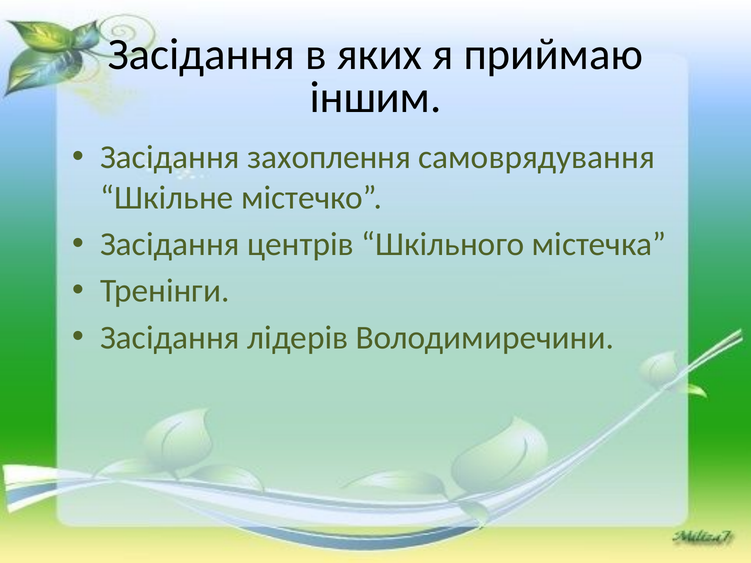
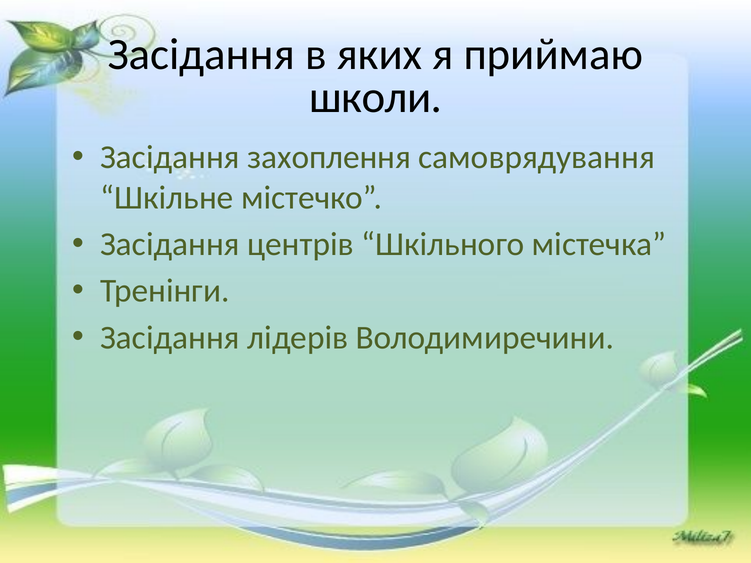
іншим: іншим -> школи
